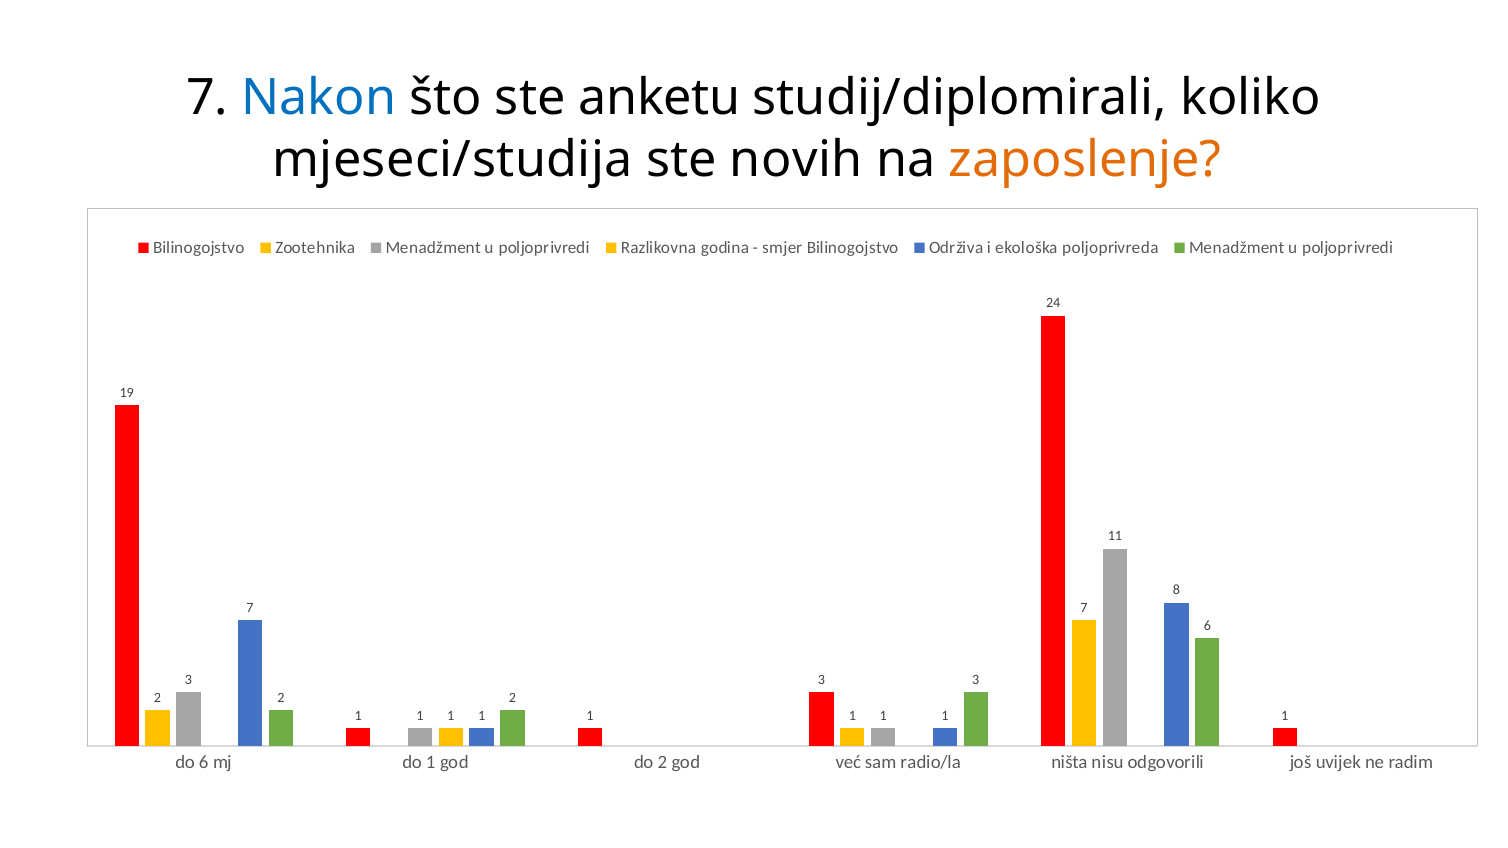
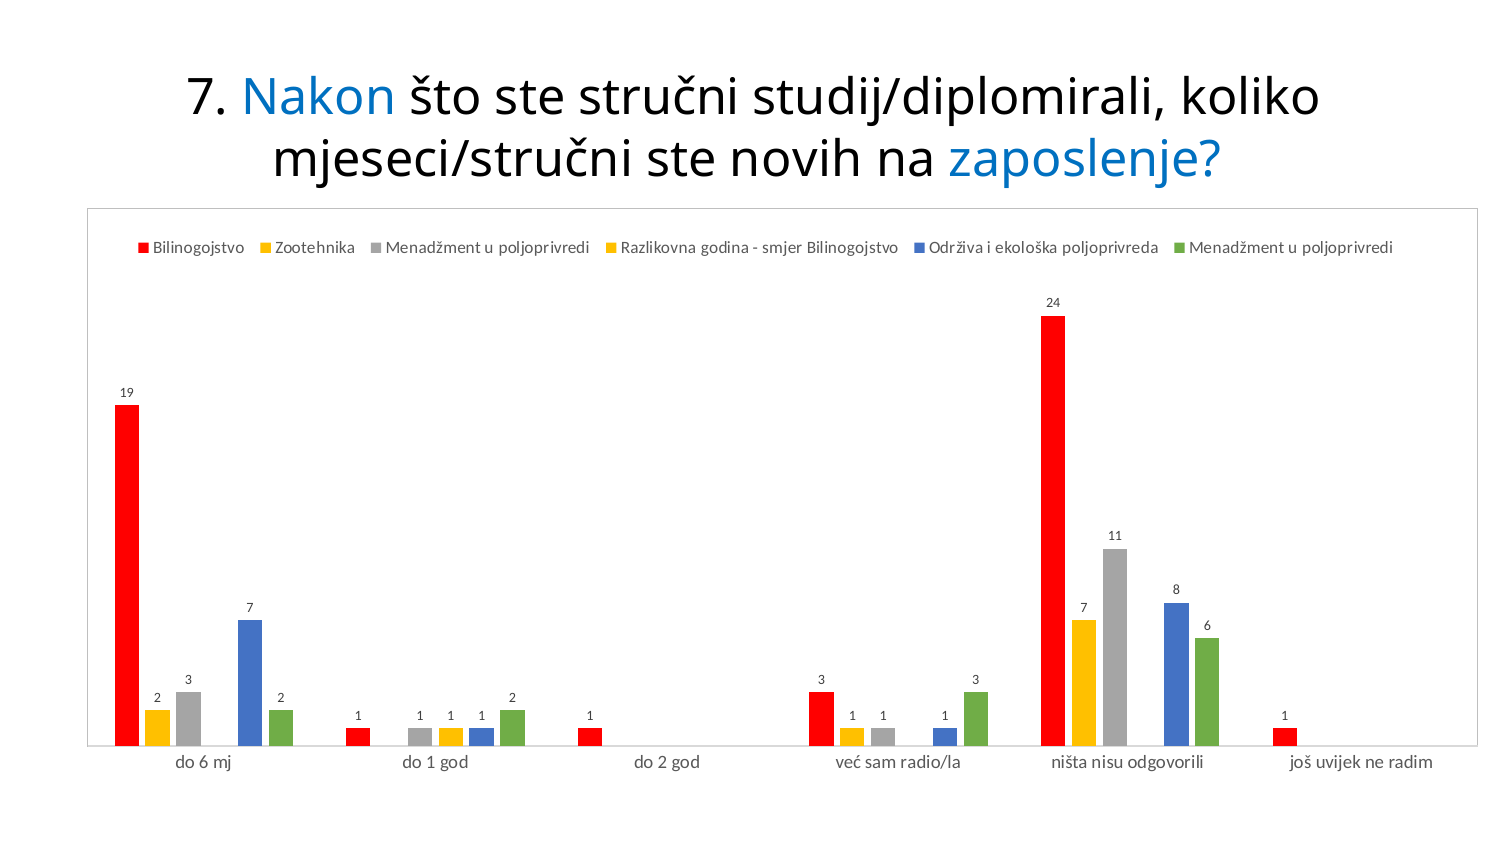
anketu: anketu -> stručni
mjeseci/studija: mjeseci/studija -> mjeseci/stručni
zaposlenje colour: orange -> blue
